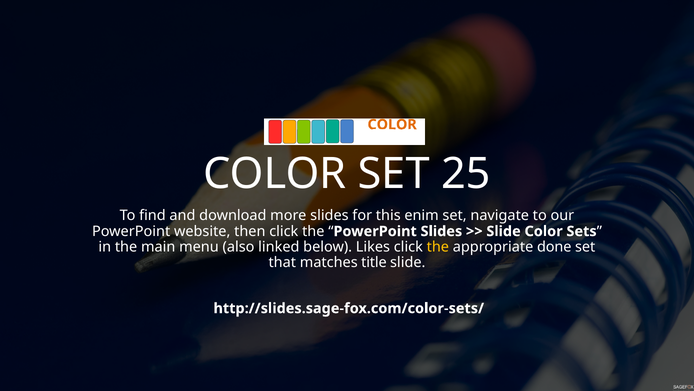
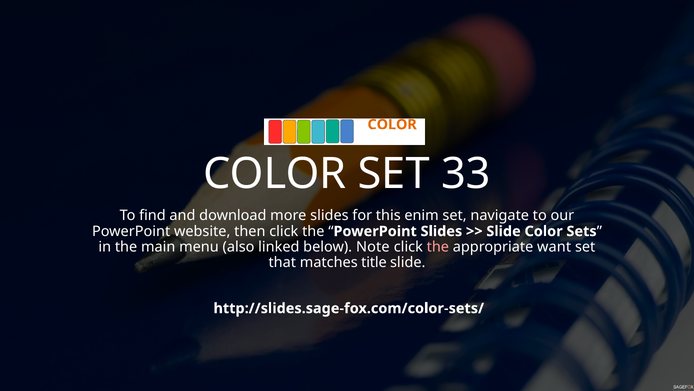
25: 25 -> 33
Likes: Likes -> Note
the at (438, 247) colour: yellow -> pink
done: done -> want
